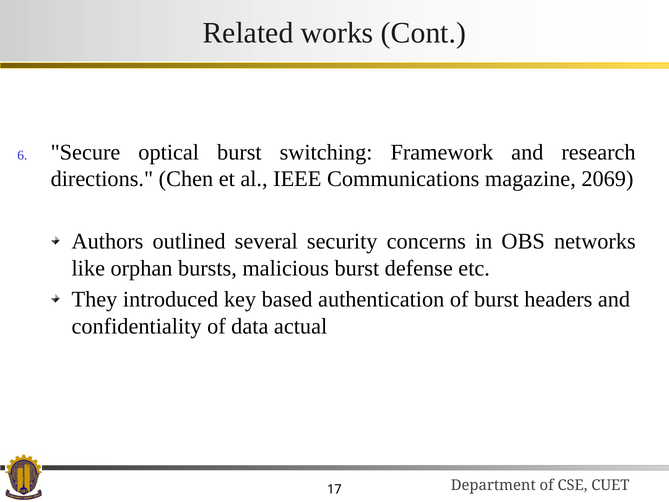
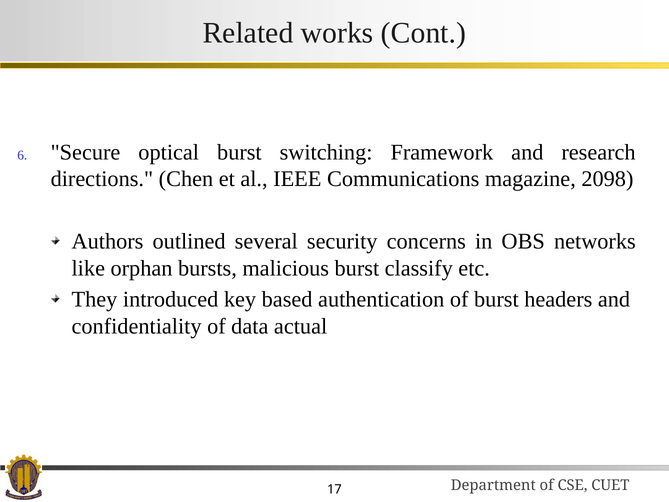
2069: 2069 -> 2098
defense: defense -> classify
